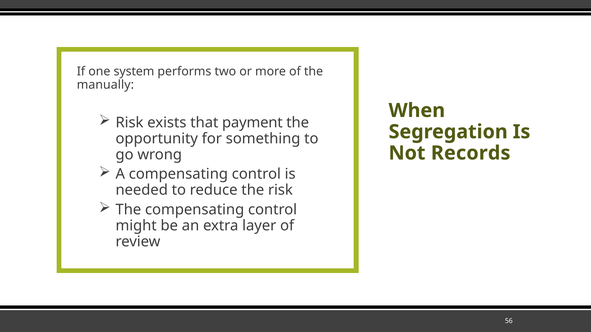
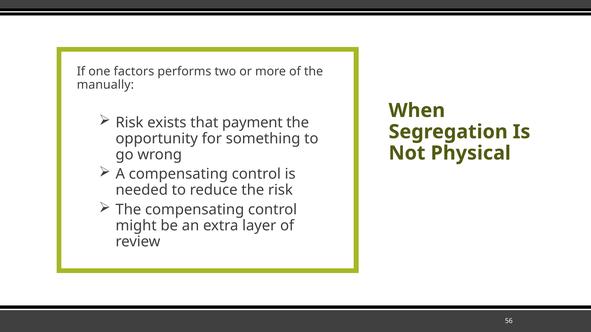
system: system -> factors
Records: Records -> Physical
